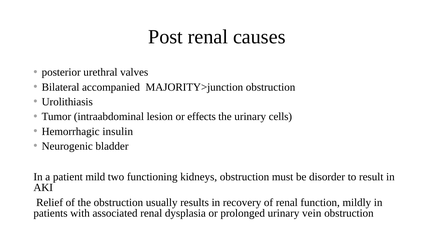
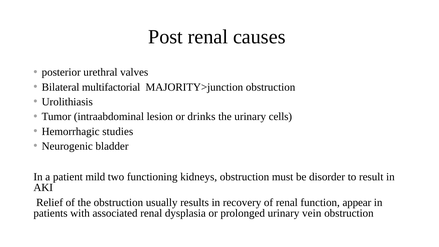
accompanied: accompanied -> multifactorial
effects: effects -> drinks
insulin: insulin -> studies
mildly: mildly -> appear
